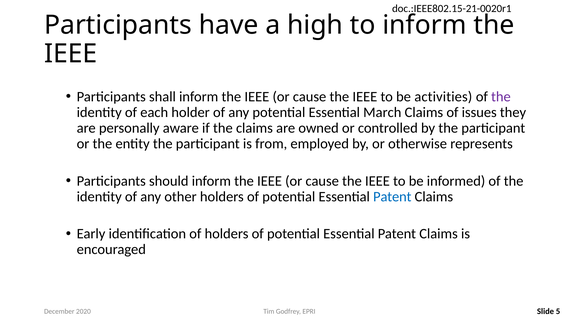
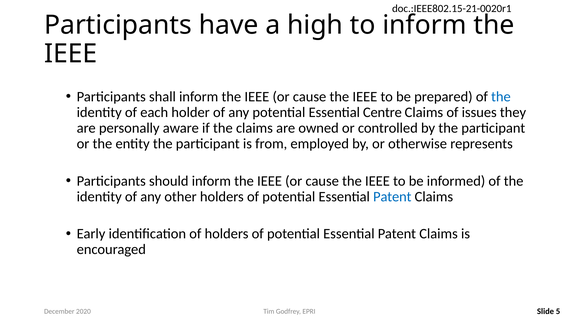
activities: activities -> prepared
the at (501, 97) colour: purple -> blue
March: March -> Centre
